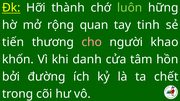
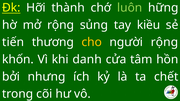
quan: quan -> sủng
tinh: tinh -> kiều
cho colour: pink -> yellow
người khao: khao -> rộng
đường: đường -> nhưng
